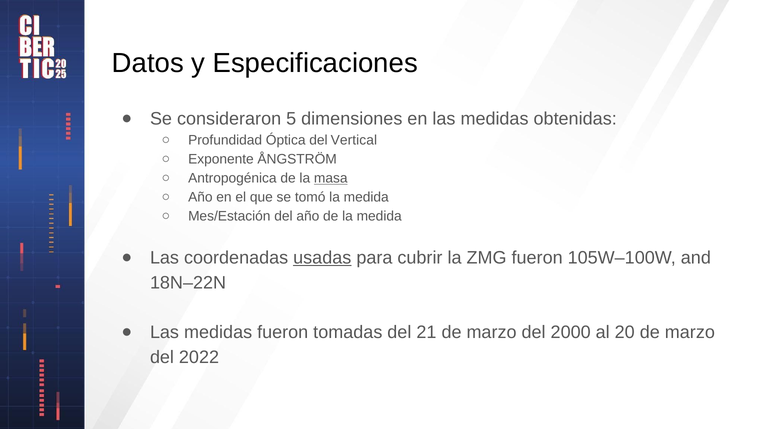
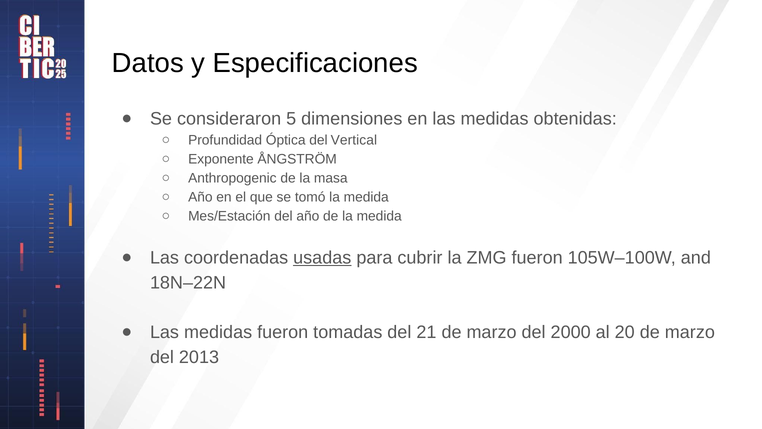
Antropogénica: Antropogénica -> Anthropogenic
masa underline: present -> none
2022: 2022 -> 2013
